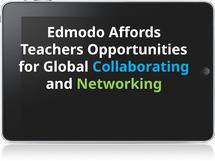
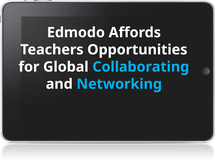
Networking colour: light green -> light blue
